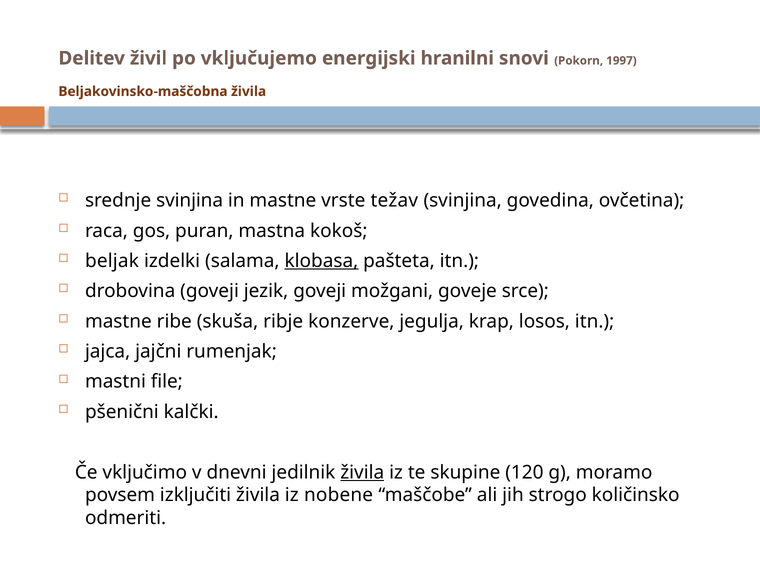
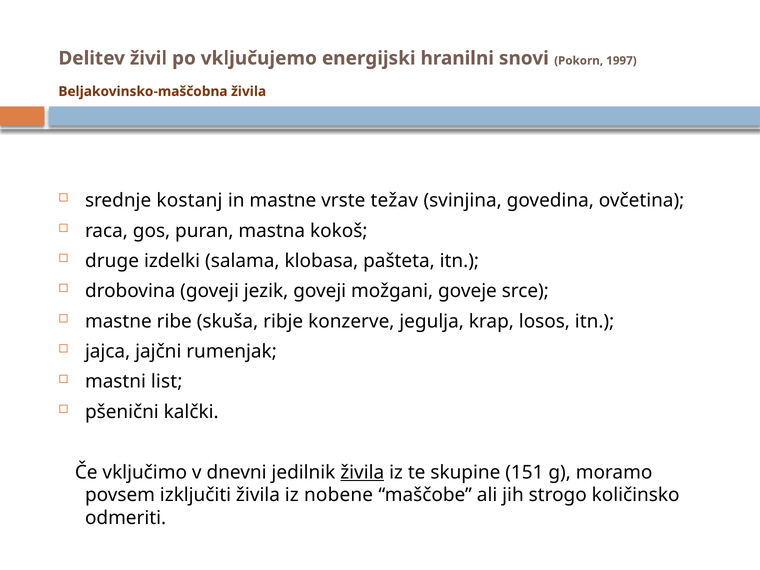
srednje svinjina: svinjina -> kostanj
beljak: beljak -> druge
klobasa underline: present -> none
file: file -> list
120: 120 -> 151
